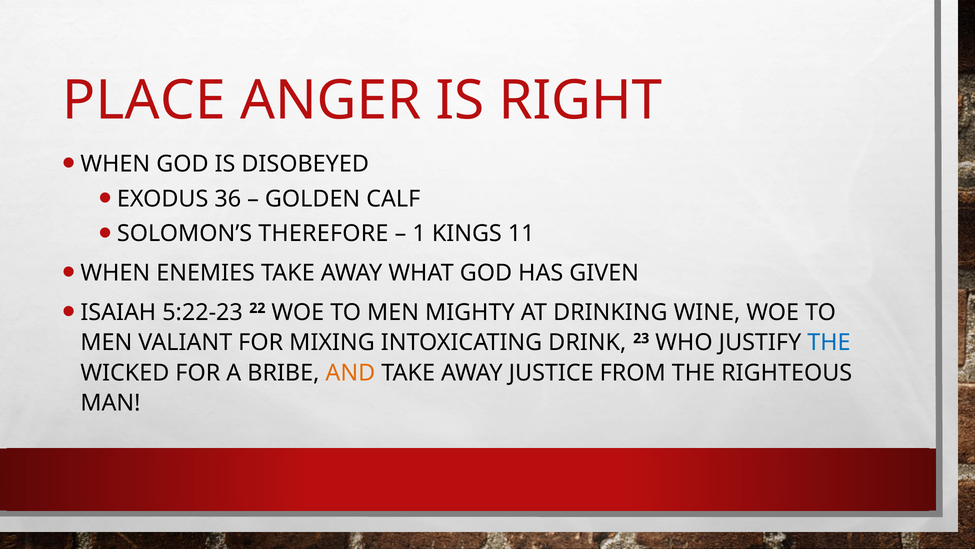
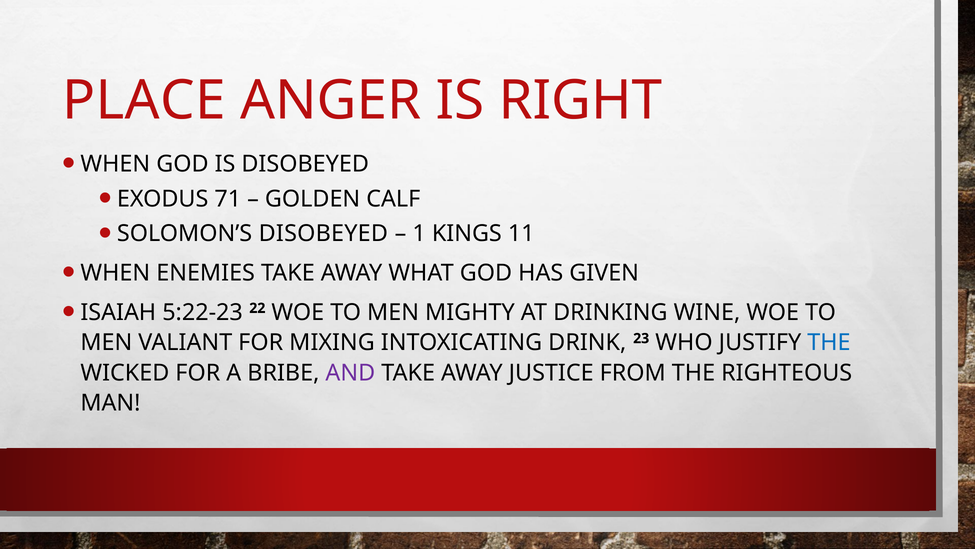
36: 36 -> 71
SOLOMON’S THEREFORE: THEREFORE -> DISOBEYED
AND colour: orange -> purple
